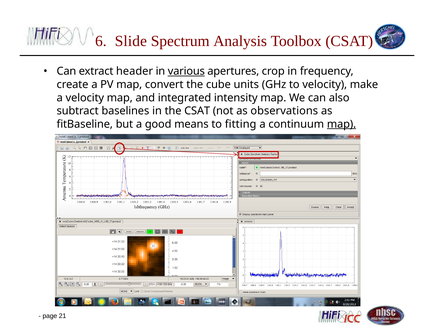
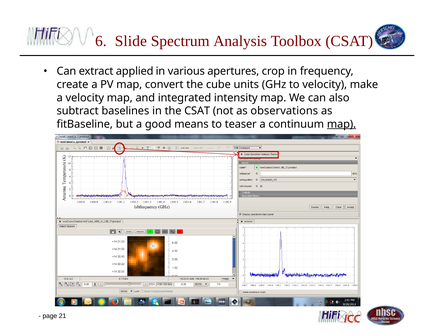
header: header -> applied
various underline: present -> none
fitting: fitting -> teaser
